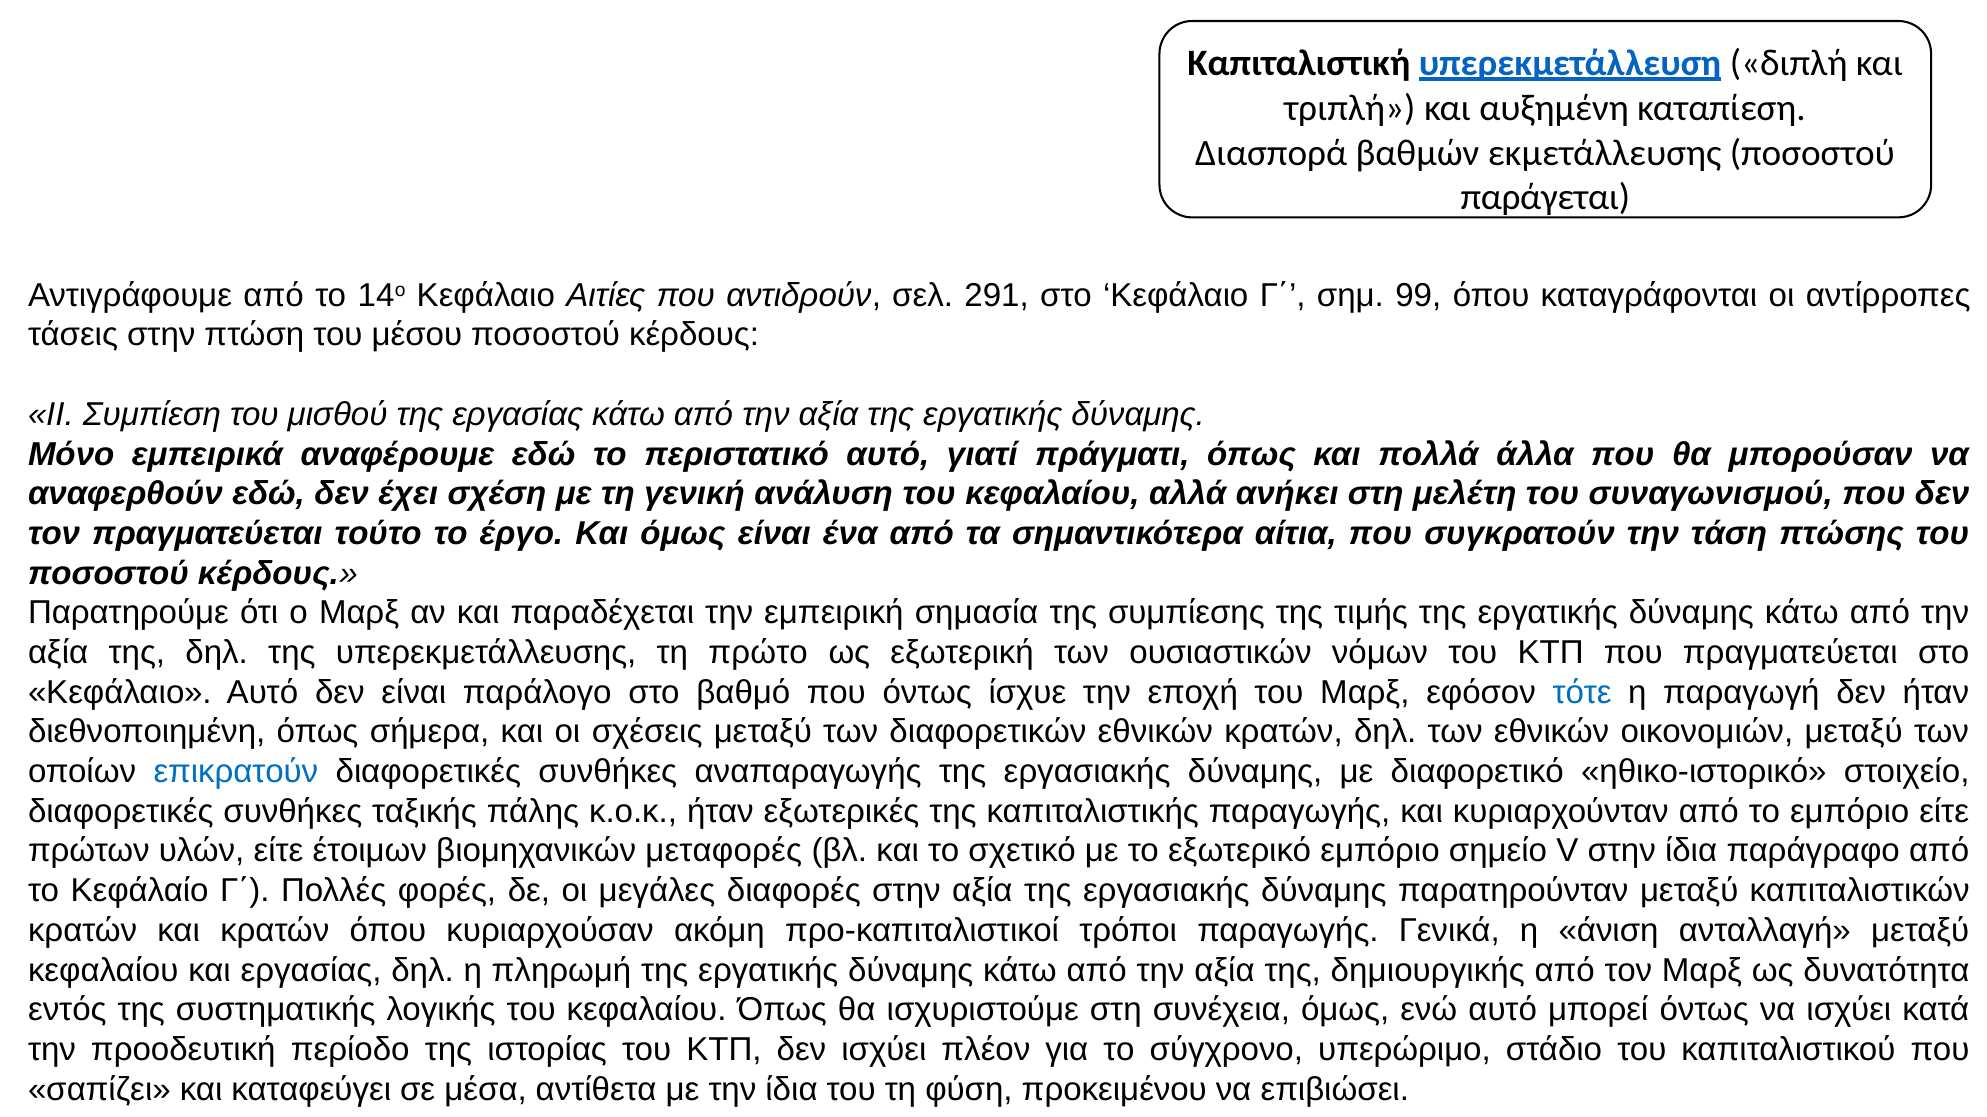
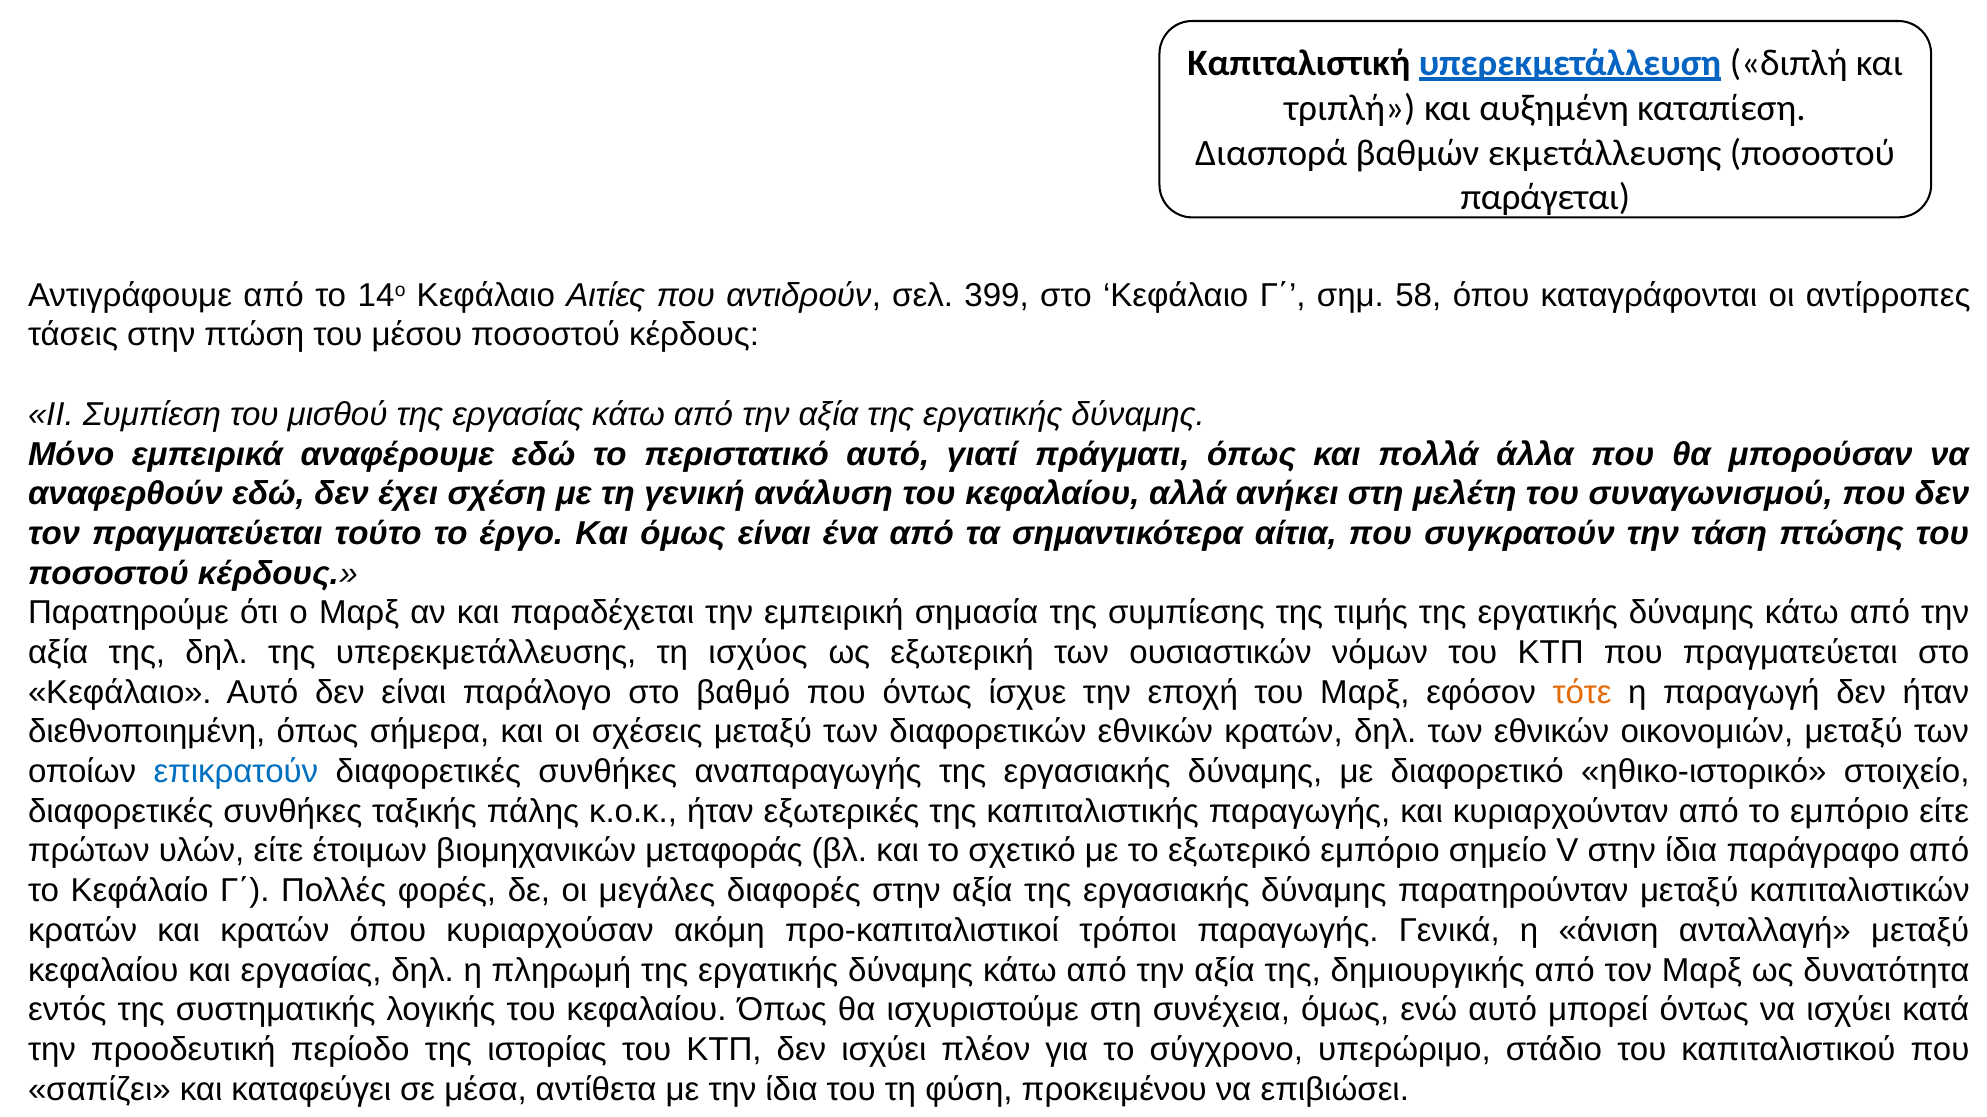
291: 291 -> 399
99: 99 -> 58
πρώτο: πρώτο -> ισχύος
τότε colour: blue -> orange
μεταφορές: μεταφορές -> μεταφοράς
